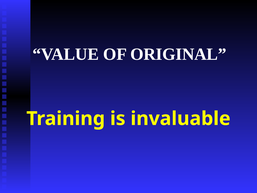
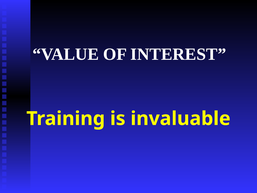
ORIGINAL: ORIGINAL -> INTEREST
